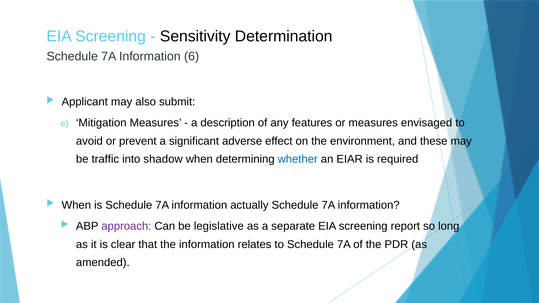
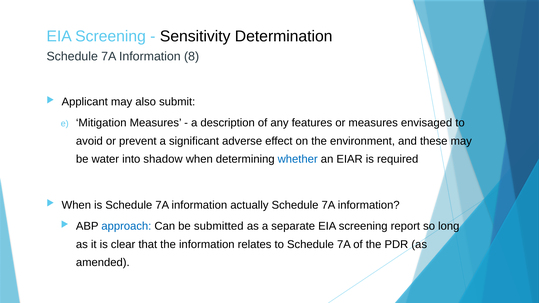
6: 6 -> 8
traffic: traffic -> water
approach colour: purple -> blue
legislative: legislative -> submitted
